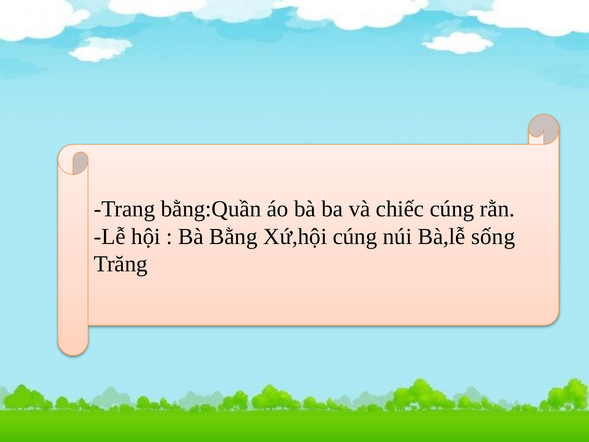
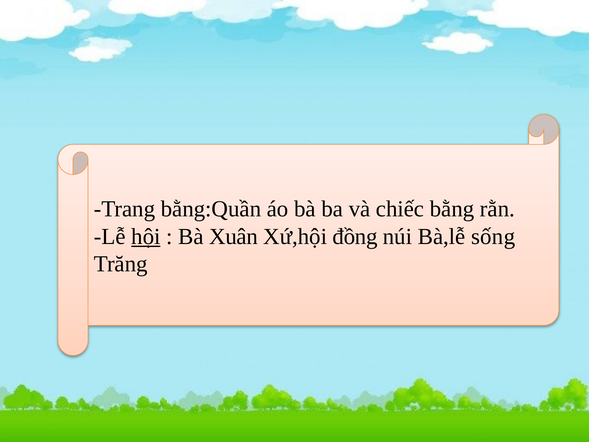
chiếc cúng: cúng -> bằng
hội underline: none -> present
Bằng: Bằng -> Xuân
Xứ,hội cúng: cúng -> đồng
